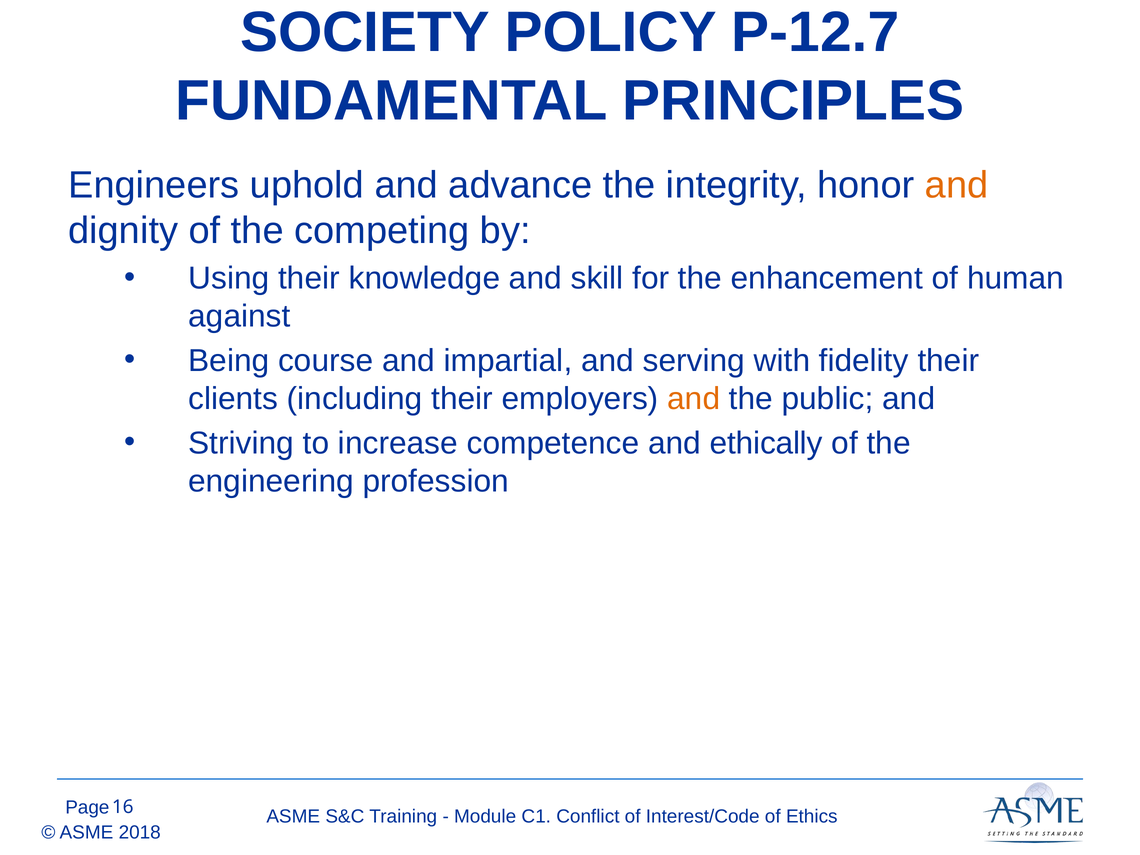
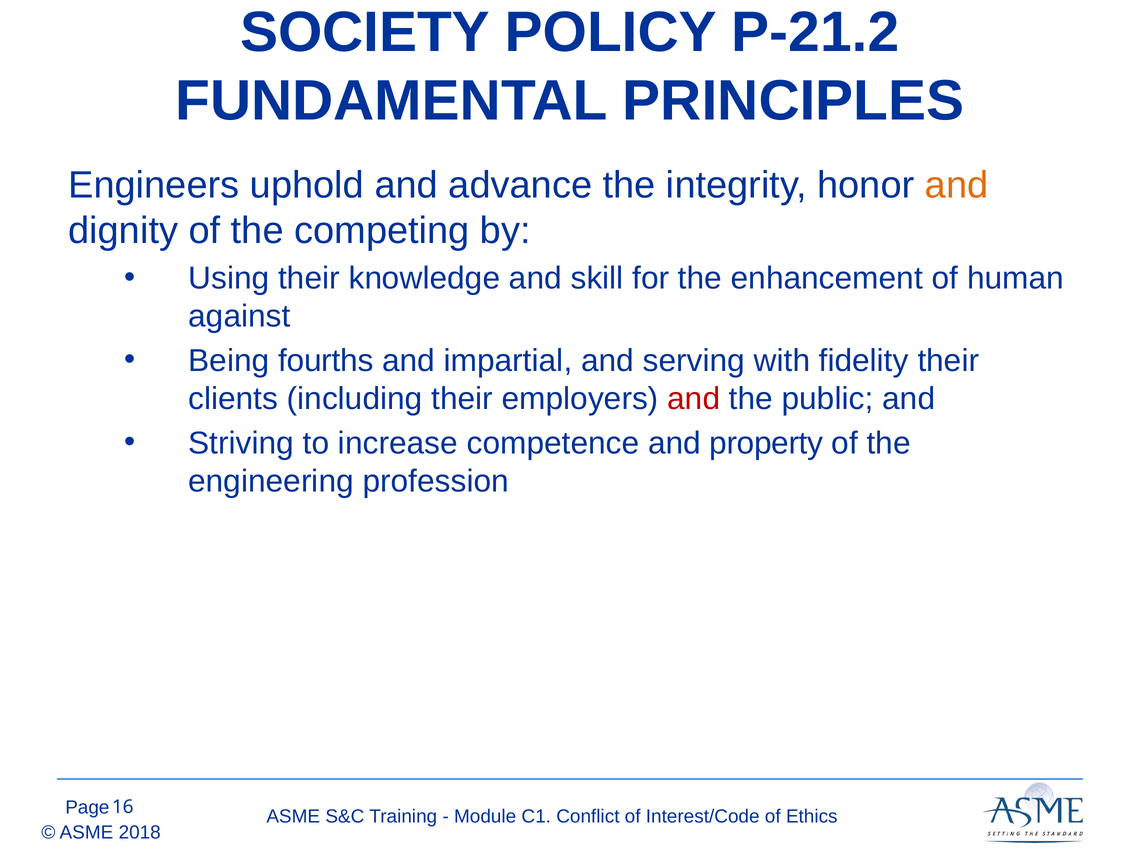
P-12.7: P-12.7 -> P-21.2
course: course -> fourths
and at (694, 399) colour: orange -> red
ethically: ethically -> property
